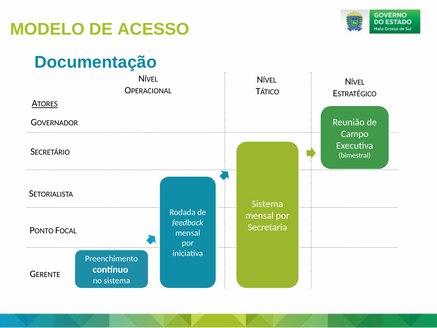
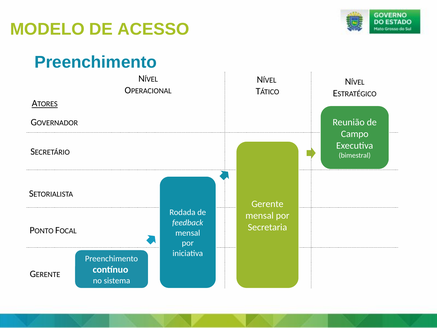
Documentação at (96, 62): Documentação -> Preenchimento
Sistema at (267, 204): Sistema -> Gerente
